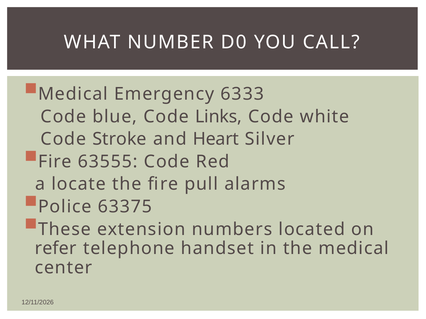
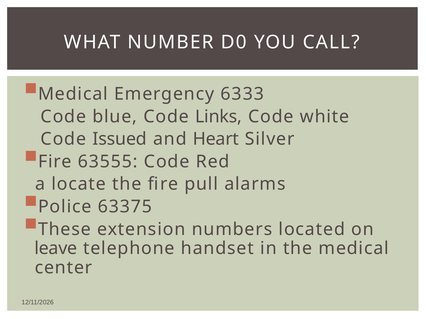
Stroke: Stroke -> Issued
refer: refer -> leave
